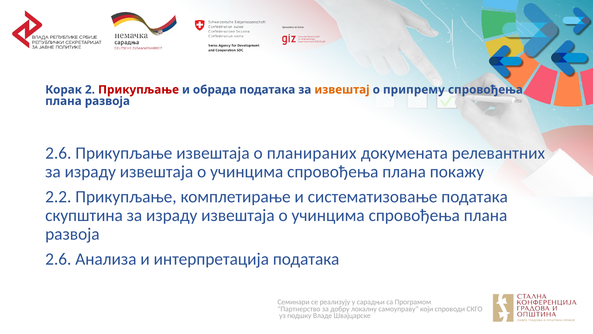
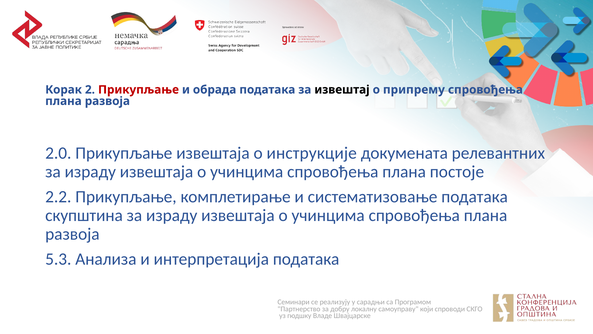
извештај colour: orange -> black
2.6 at (58, 153): 2.6 -> 2.0
планираних: планираних -> инструкције
покажу: покажу -> постоје
2.6 at (58, 259): 2.6 -> 5.3
